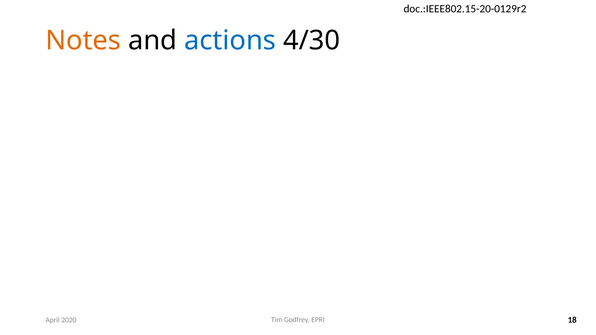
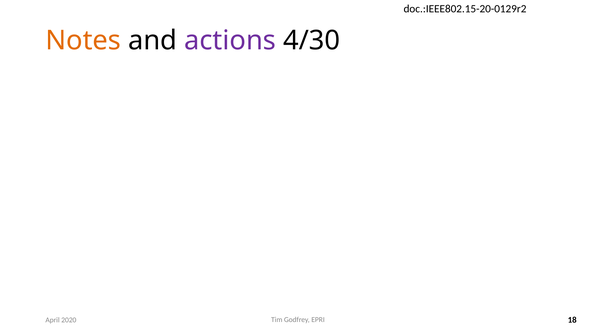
actions colour: blue -> purple
